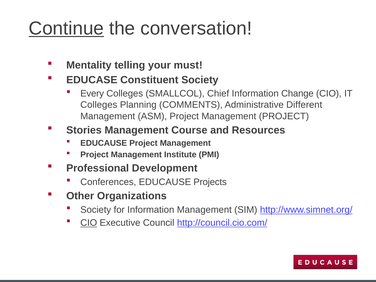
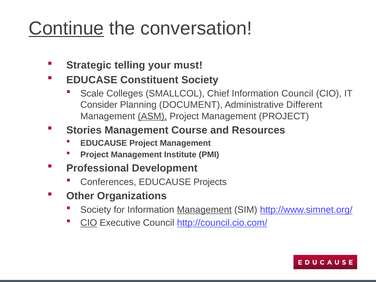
Mentality: Mentality -> Strategic
Every: Every -> Scale
Information Change: Change -> Council
Colleges at (99, 105): Colleges -> Consider
COMMENTS: COMMENTS -> DOCUMENT
ASM underline: none -> present
Management at (204, 210) underline: none -> present
